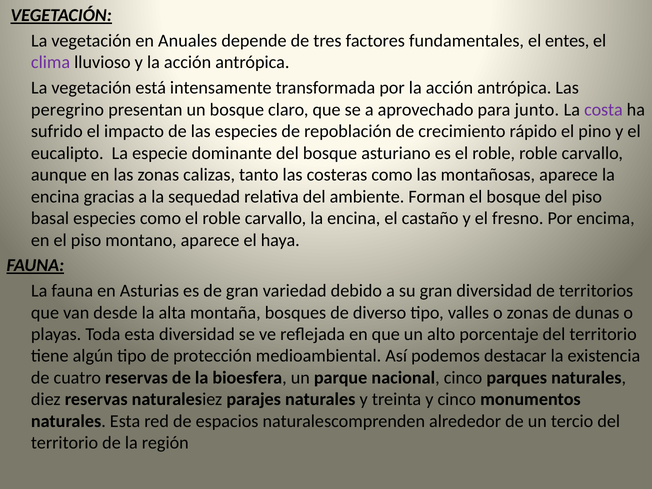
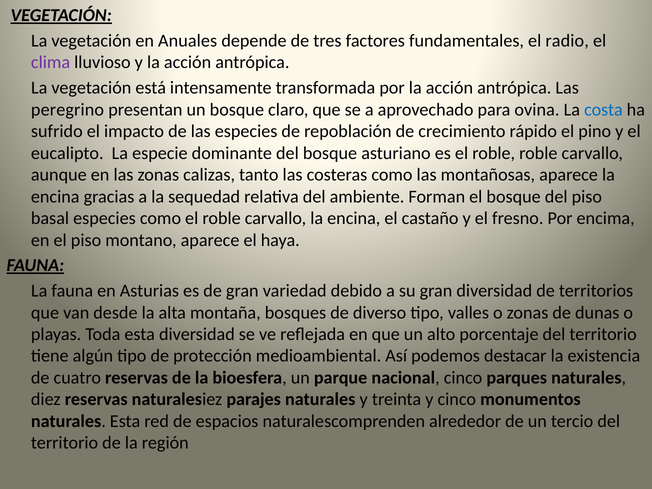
entes: entes -> radio
junto: junto -> ovina
costa colour: purple -> blue
